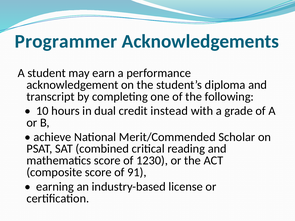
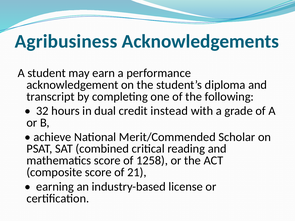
Programmer: Programmer -> Agribusiness
10: 10 -> 32
1230: 1230 -> 1258
91: 91 -> 21
